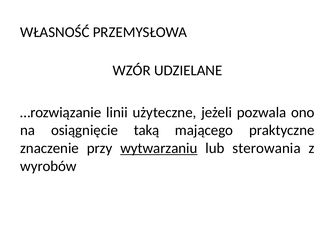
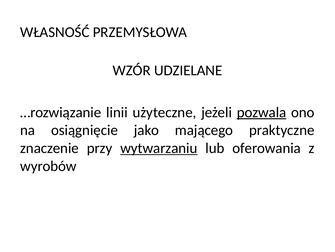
pozwala underline: none -> present
taką: taką -> jako
sterowania: sterowania -> oferowania
